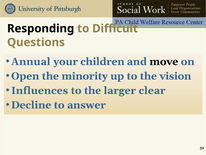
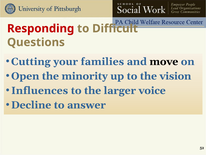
Responding colour: black -> red
Annual: Annual -> Cutting
children: children -> families
clear: clear -> voice
